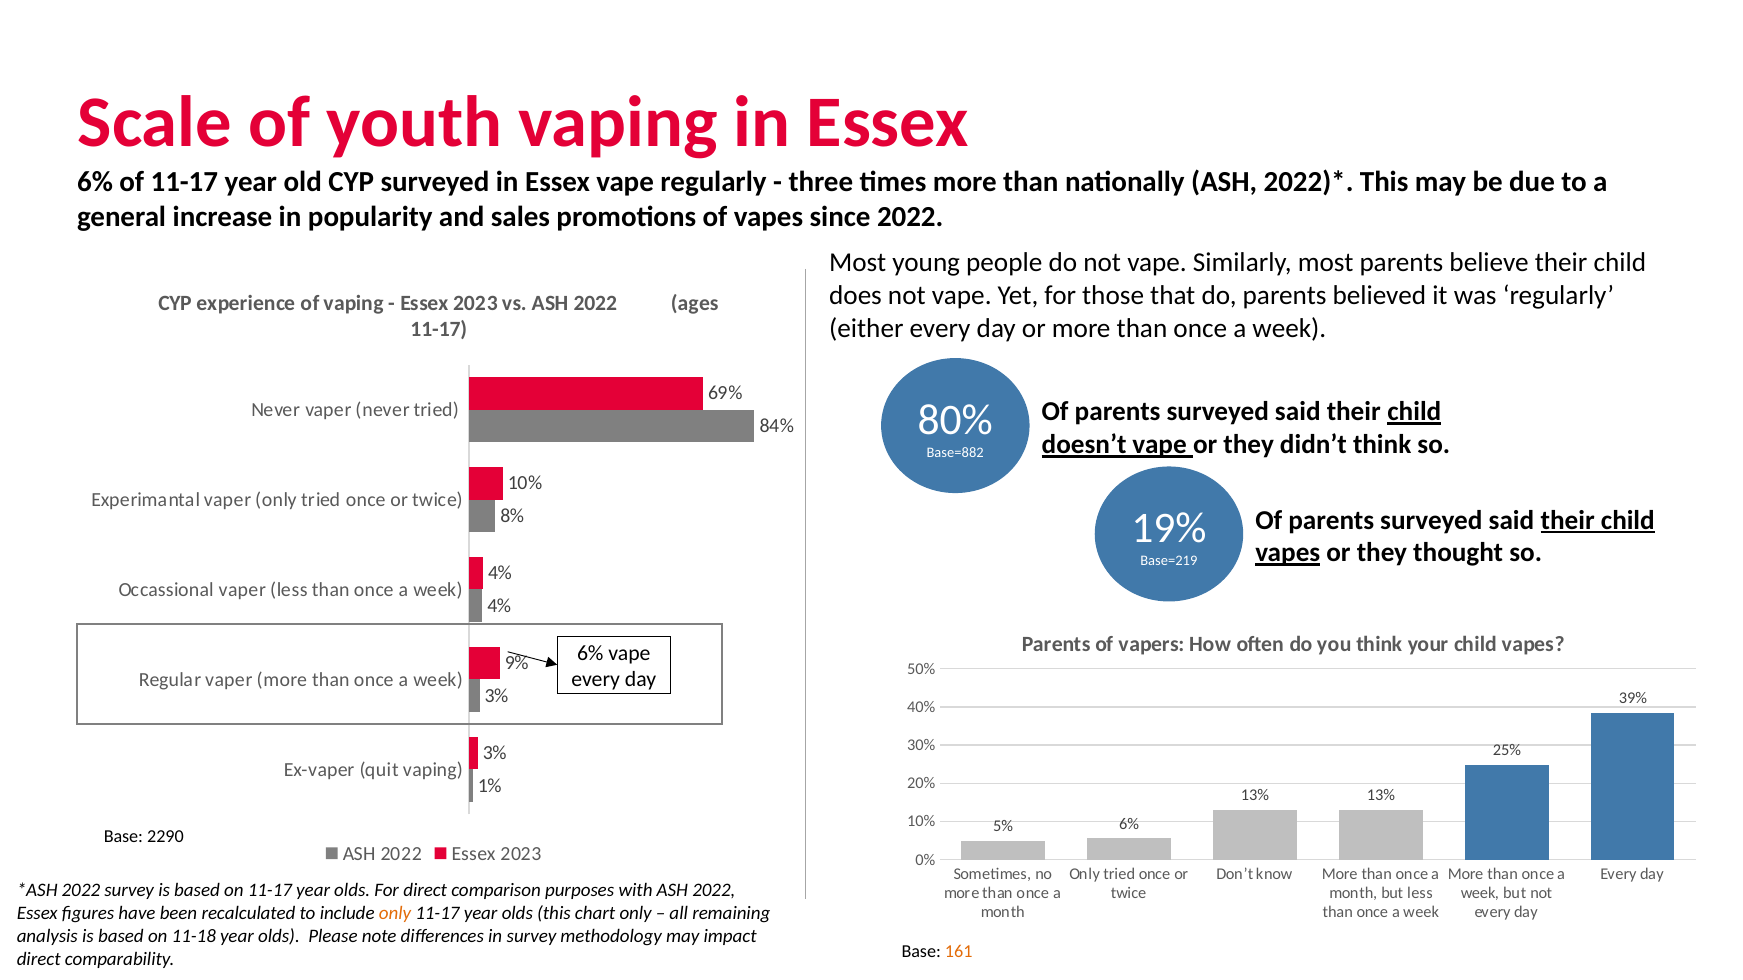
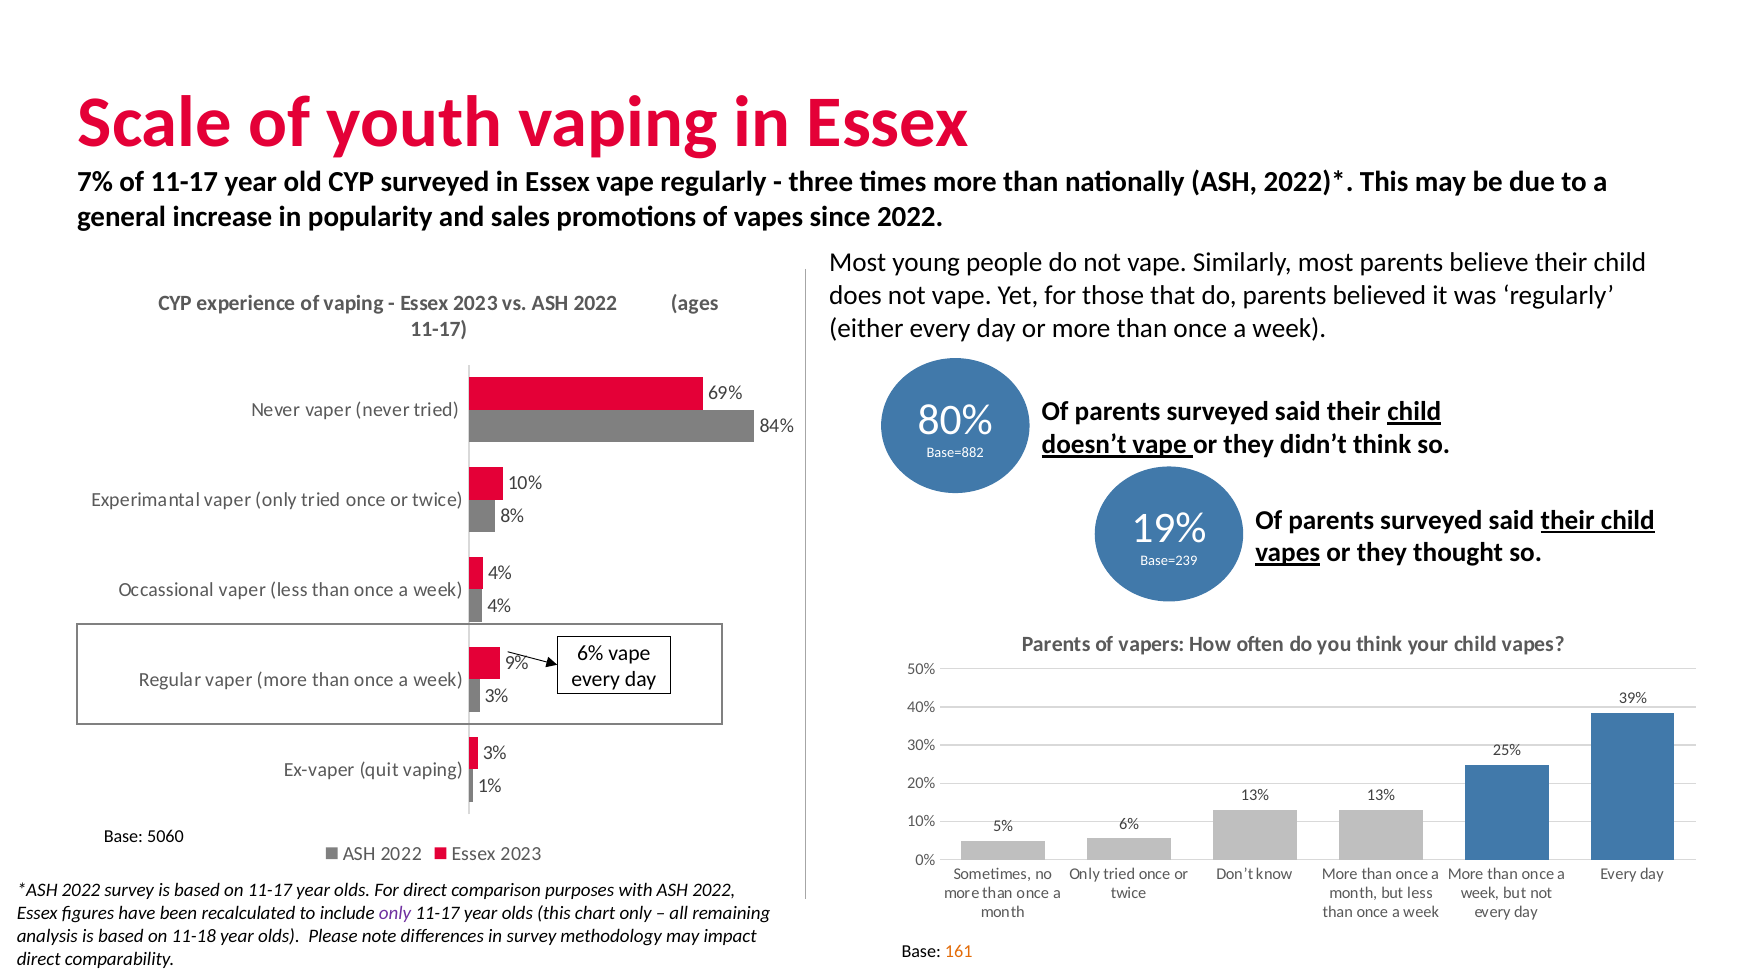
6% at (95, 182): 6% -> 7%
Base=219: Base=219 -> Base=239
2290: 2290 -> 5060
only at (395, 913) colour: orange -> purple
